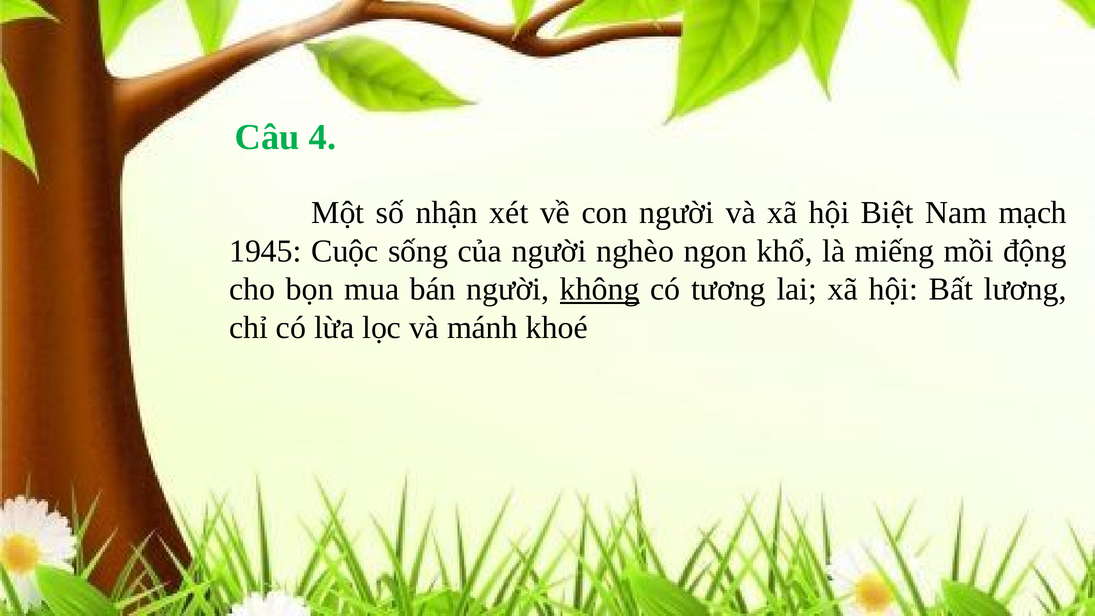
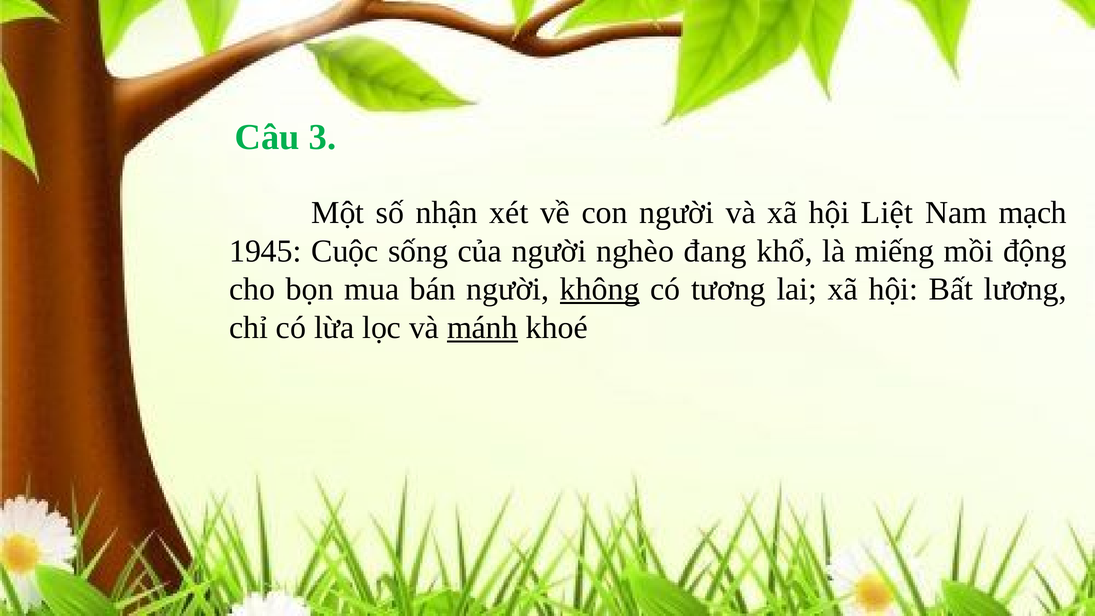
4: 4 -> 3
Biệt: Biệt -> Liệt
ngon: ngon -> đang
mánh underline: none -> present
